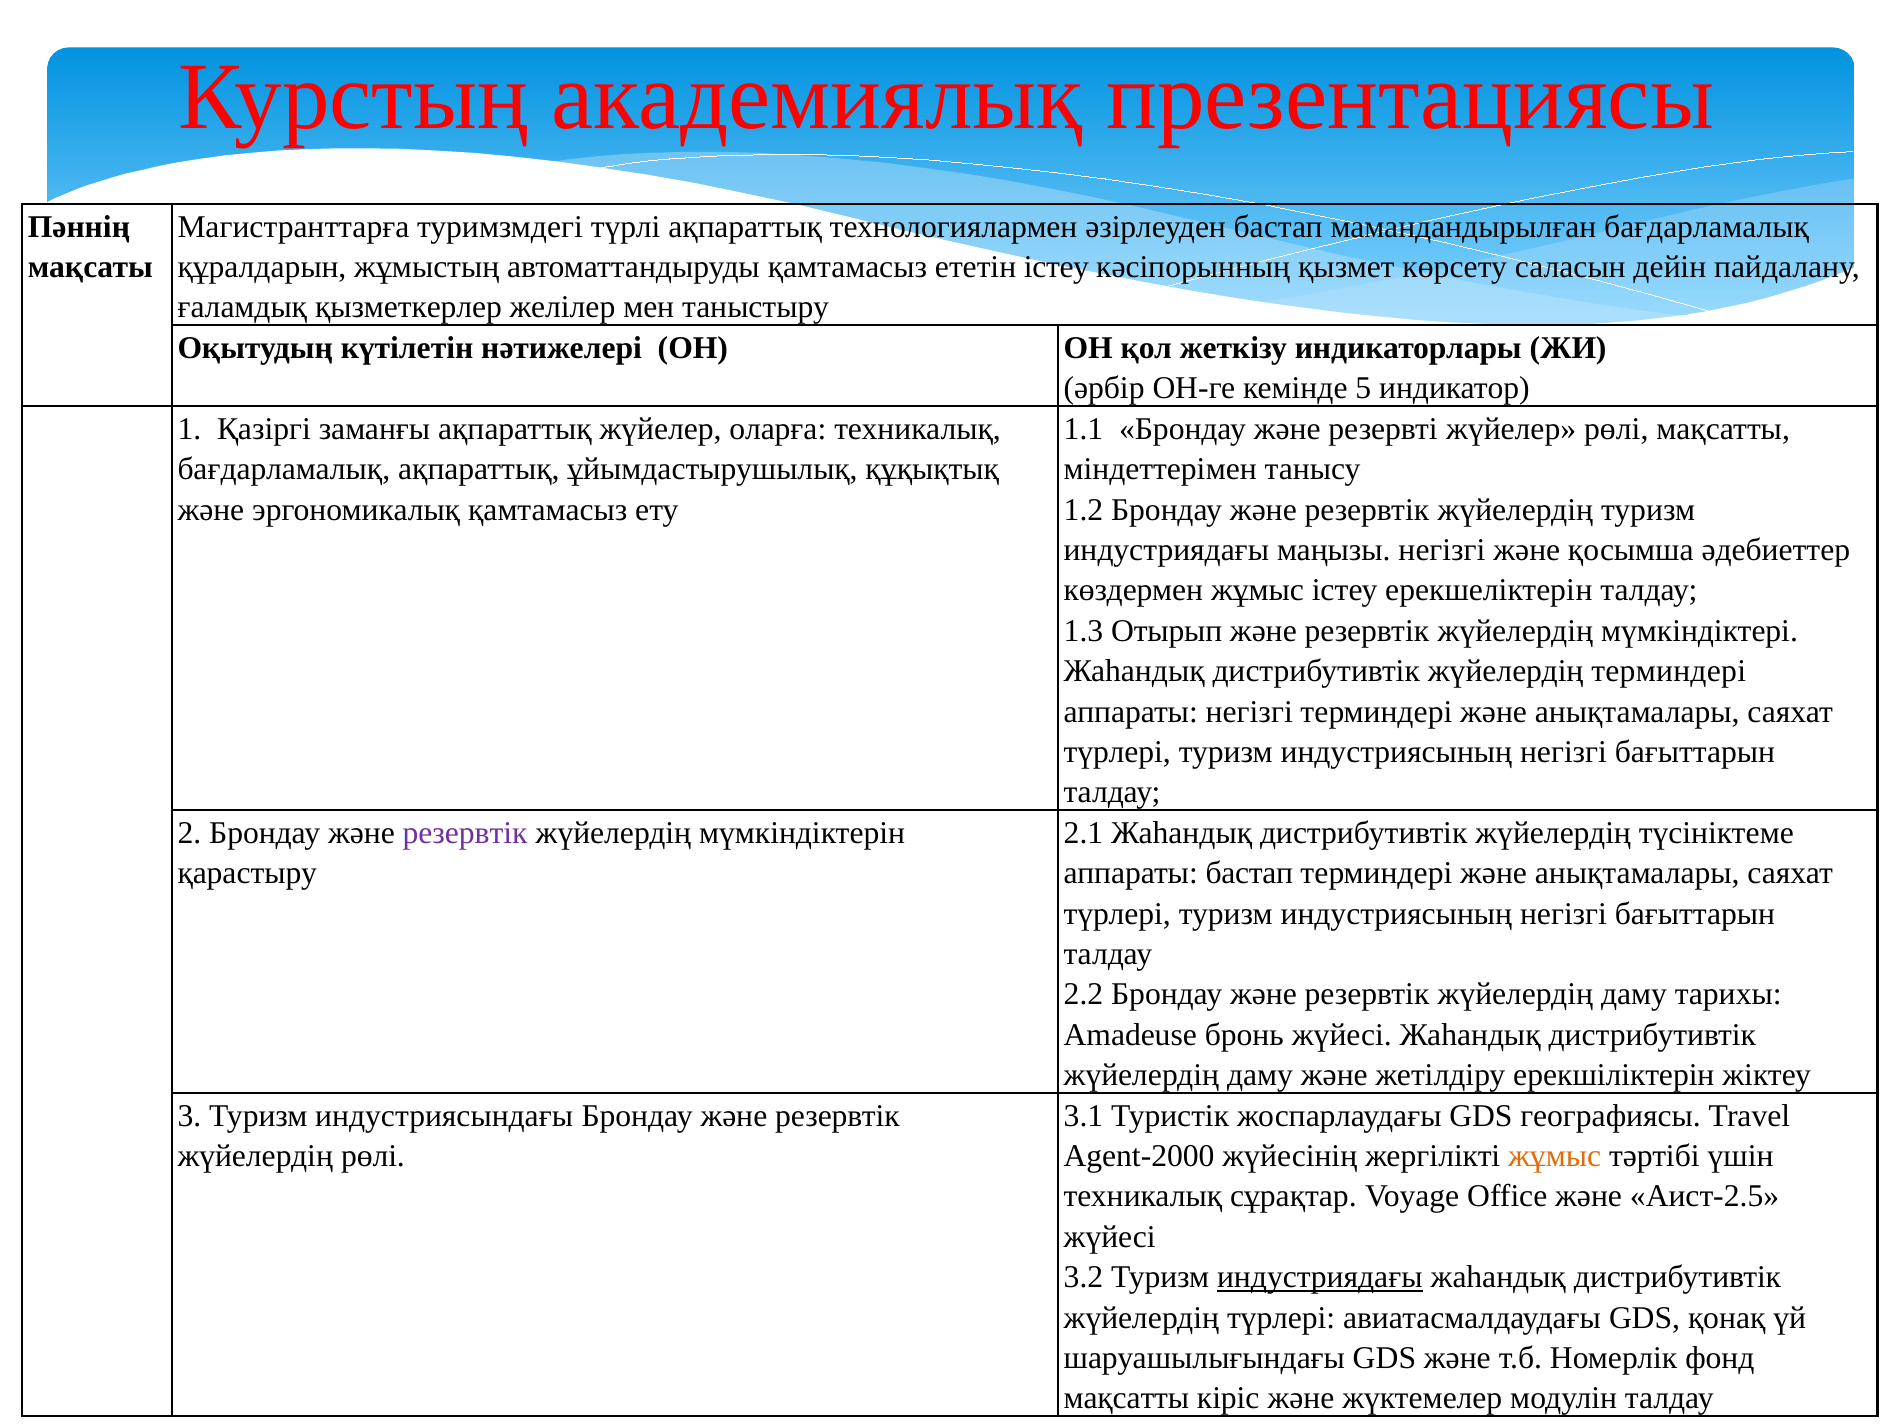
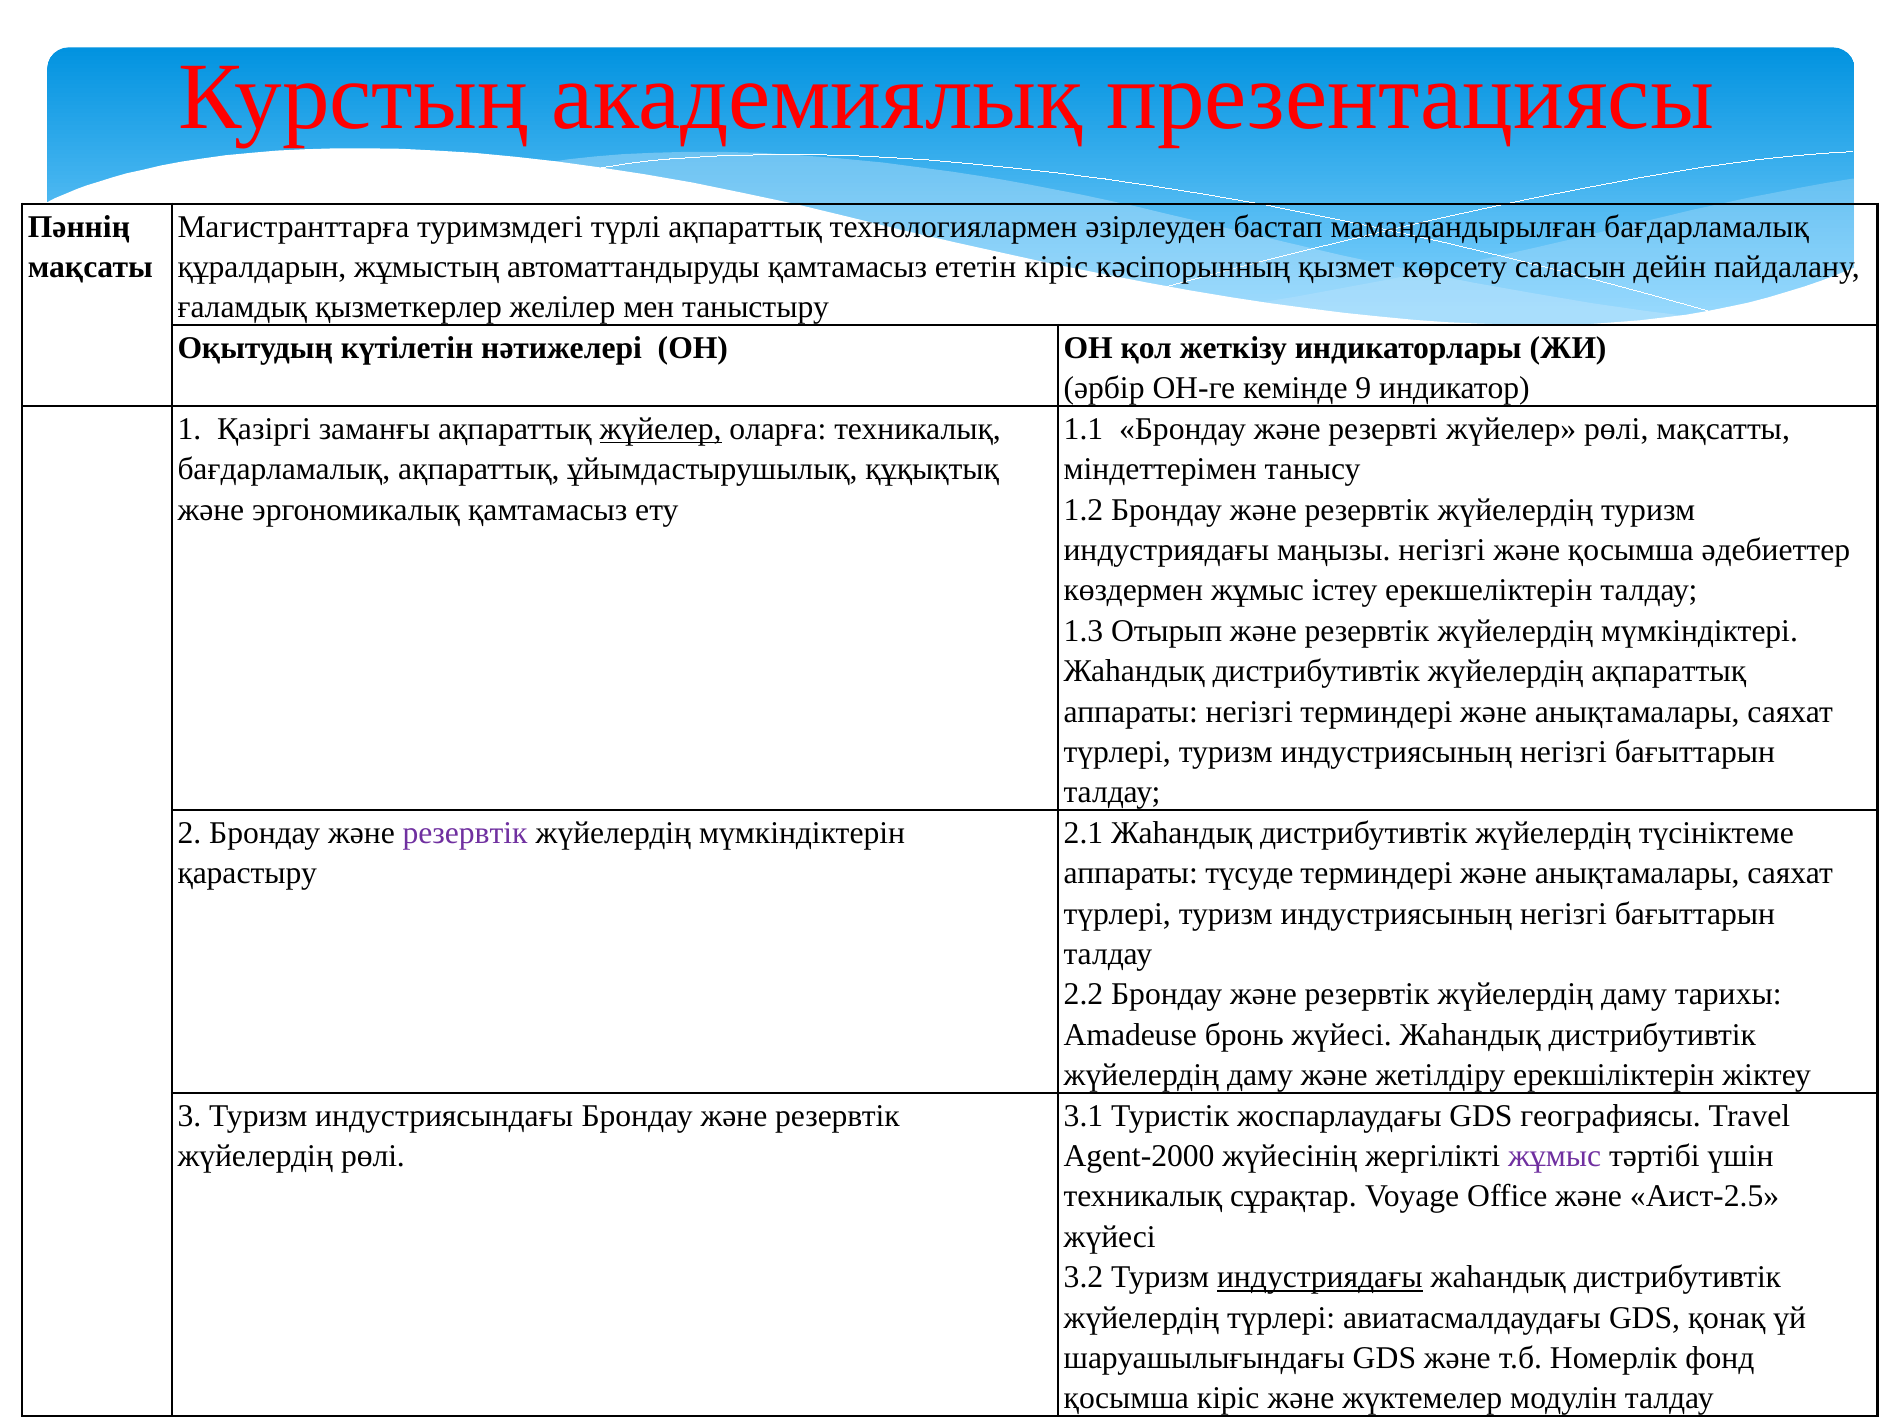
ететін істеу: істеу -> кіріс
5: 5 -> 9
жүйелер at (661, 429) underline: none -> present
жүйелердің терминдері: терминдері -> ақпараттық
аппараты бастап: бастап -> түсуде
жұмыс at (1555, 1156) colour: orange -> purple
мақсатты at (1126, 1398): мақсатты -> қосымша
